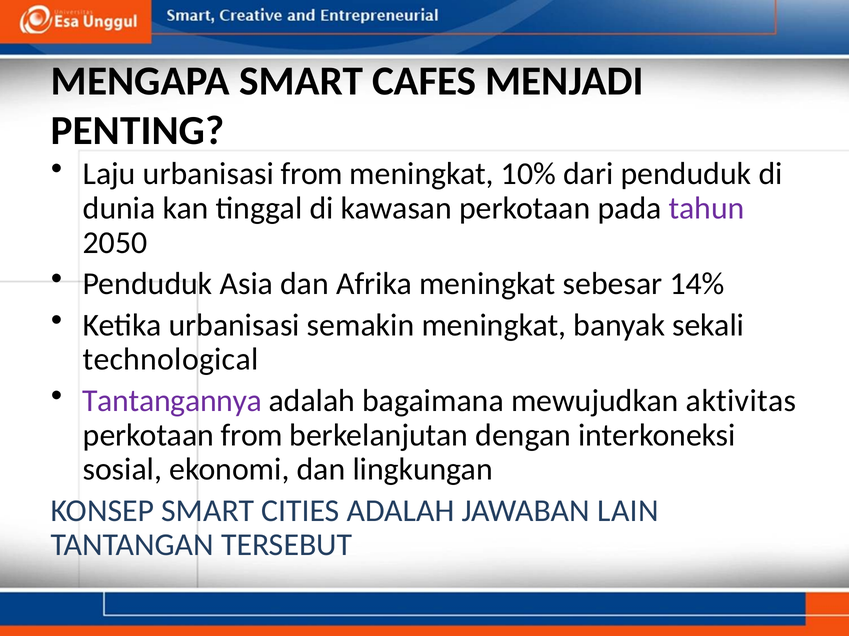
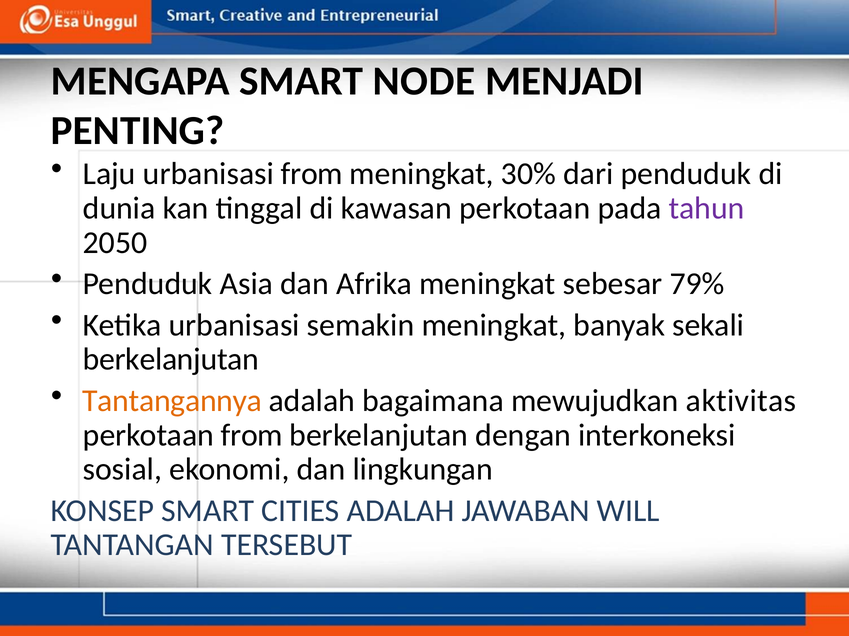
CAFES: CAFES -> NODE
10%: 10% -> 30%
14%: 14% -> 79%
technological at (171, 360): technological -> berkelanjutan
Tantangannya colour: purple -> orange
LAIN: LAIN -> WILL
